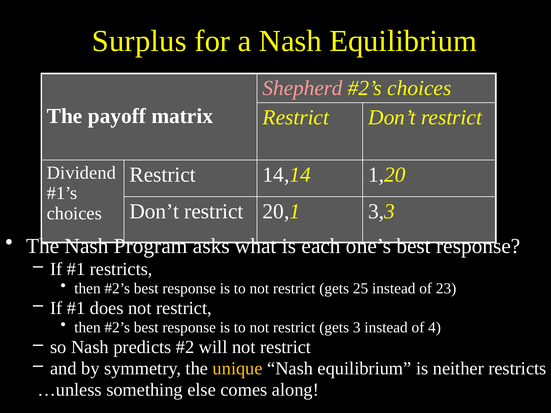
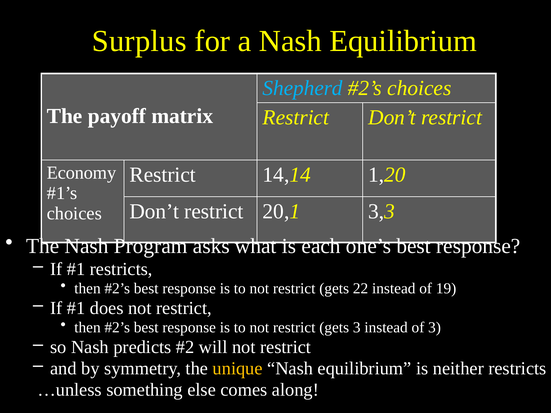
Shepherd colour: pink -> light blue
Dividend: Dividend -> Economy
25: 25 -> 22
23: 23 -> 19
of 4: 4 -> 3
